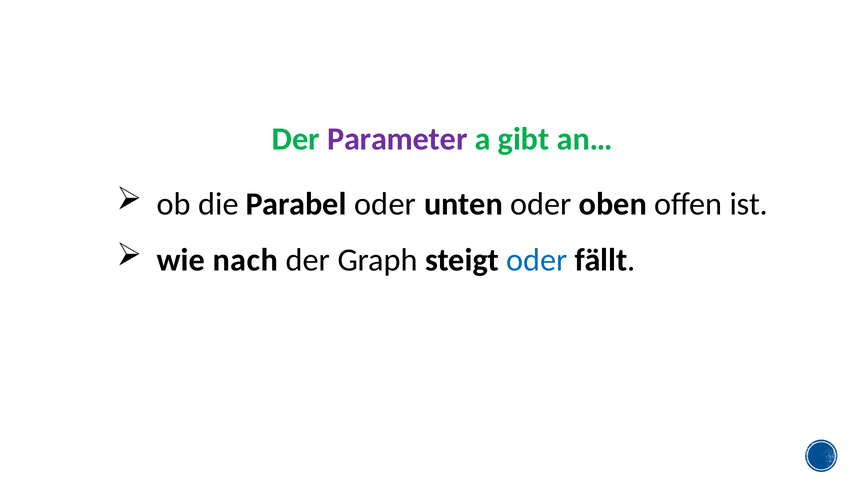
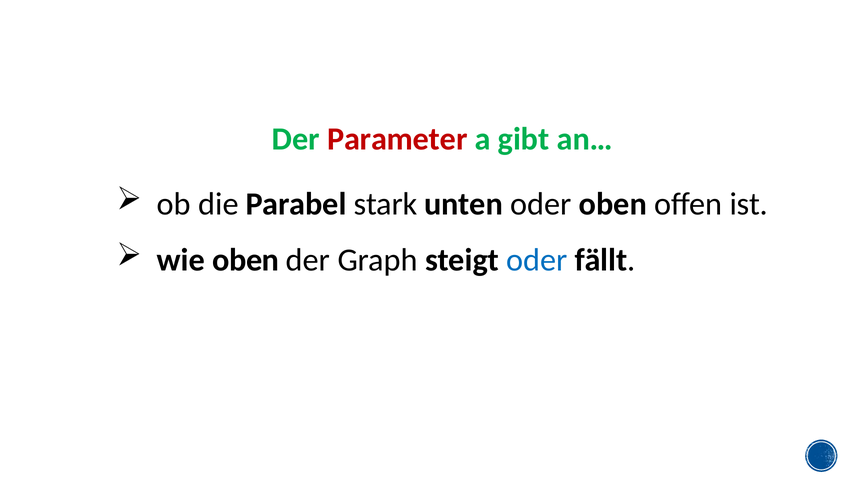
Parameter colour: purple -> red
Parabel oder: oder -> stark
wie nach: nach -> oben
